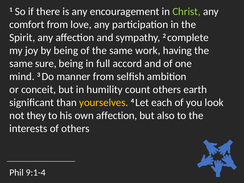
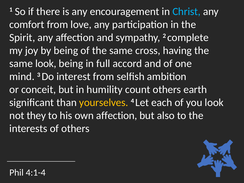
Christ colour: light green -> light blue
work: work -> cross
same sure: sure -> look
manner: manner -> interest
9:1-4: 9:1-4 -> 4:1-4
